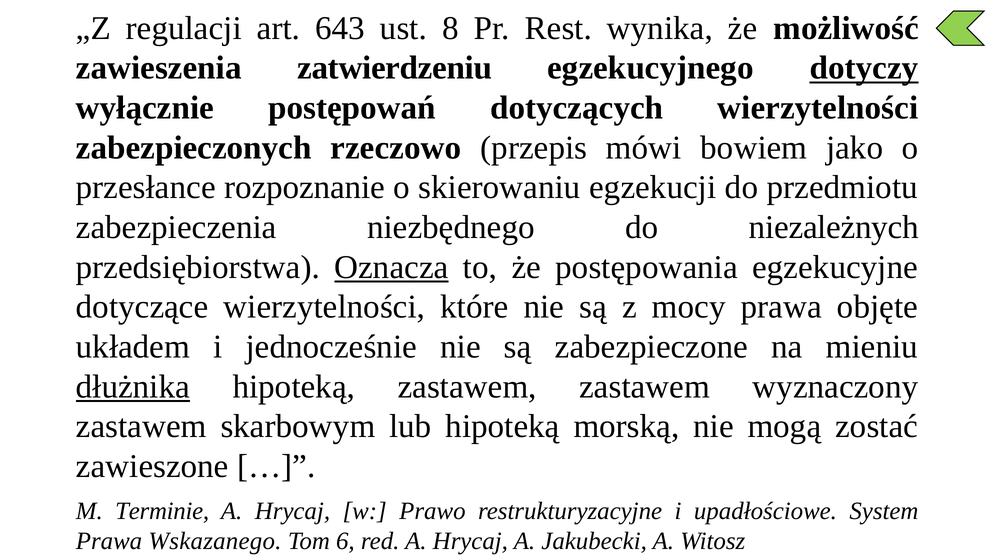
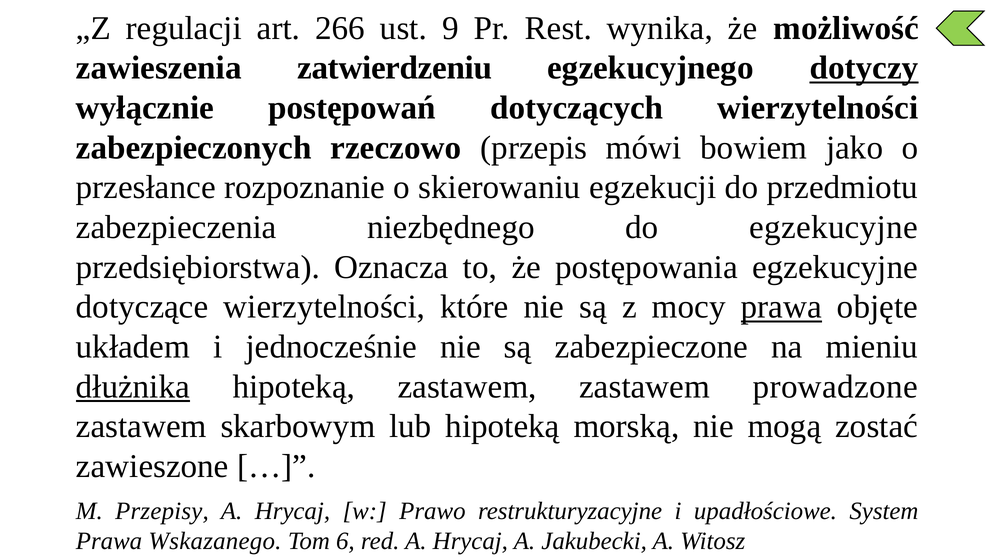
643: 643 -> 266
8: 8 -> 9
do niezależnych: niezależnych -> egzekucyjne
Oznacza underline: present -> none
prawa at (781, 307) underline: none -> present
wyznaczony: wyznaczony -> prowadzone
Terminie: Terminie -> Przepisy
